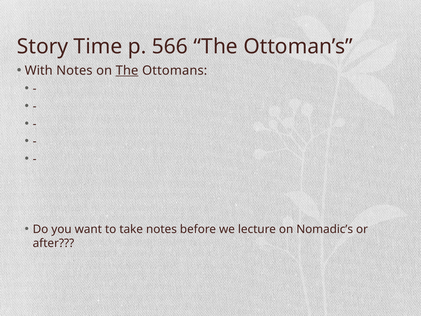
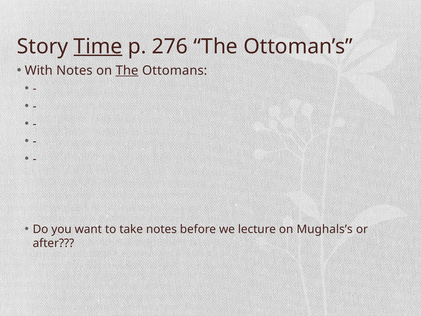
Time underline: none -> present
566: 566 -> 276
Nomadic’s: Nomadic’s -> Mughals’s
